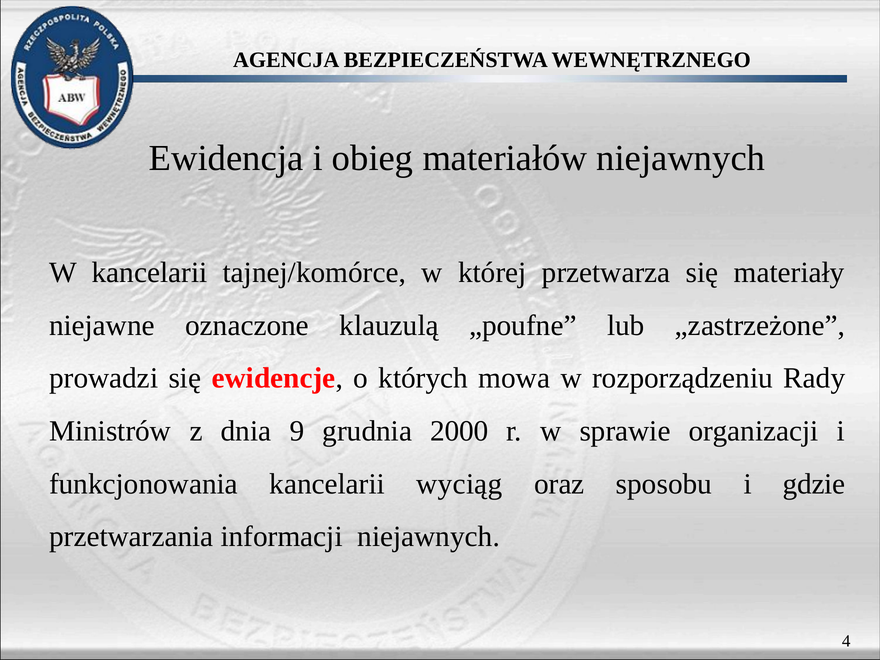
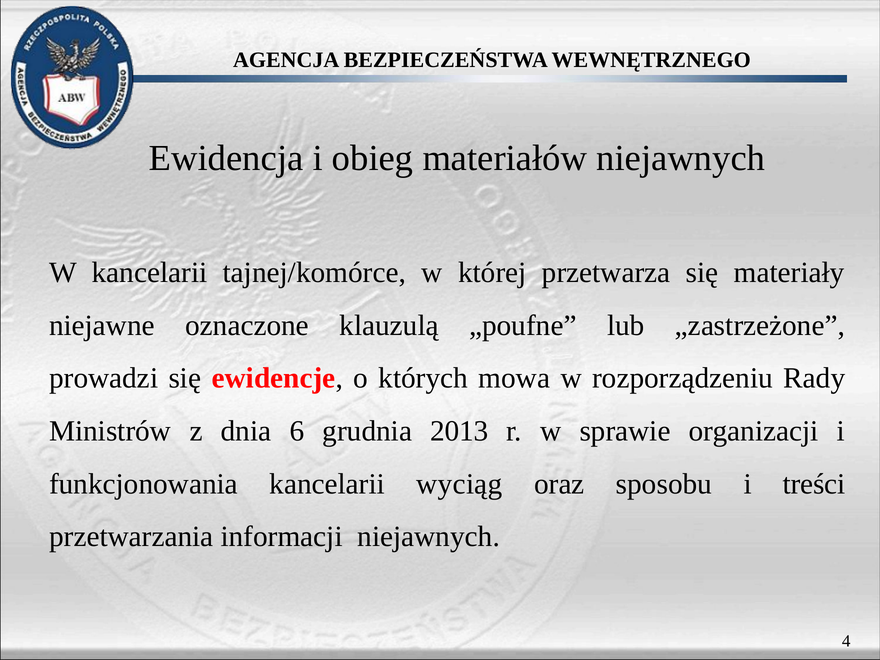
9: 9 -> 6
2000: 2000 -> 2013
gdzie: gdzie -> treści
